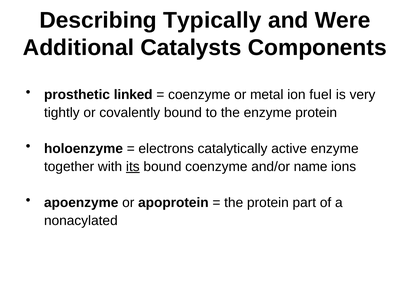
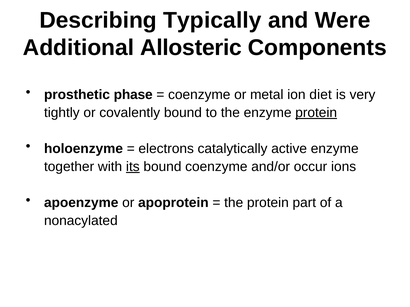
Catalysts: Catalysts -> Allosteric
linked: linked -> phase
fuel: fuel -> diet
protein at (316, 113) underline: none -> present
name: name -> occur
